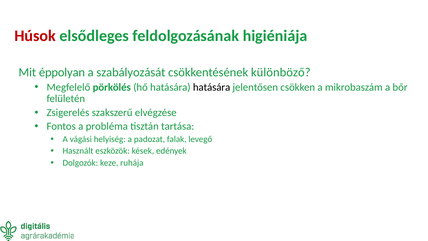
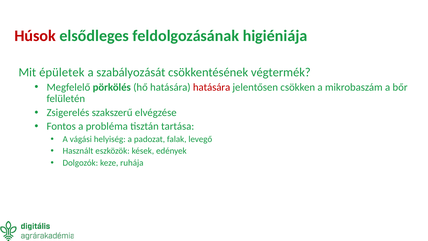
éppolyan: éppolyan -> épületek
különböző: különböző -> végtermék
hatására at (212, 87) colour: black -> red
